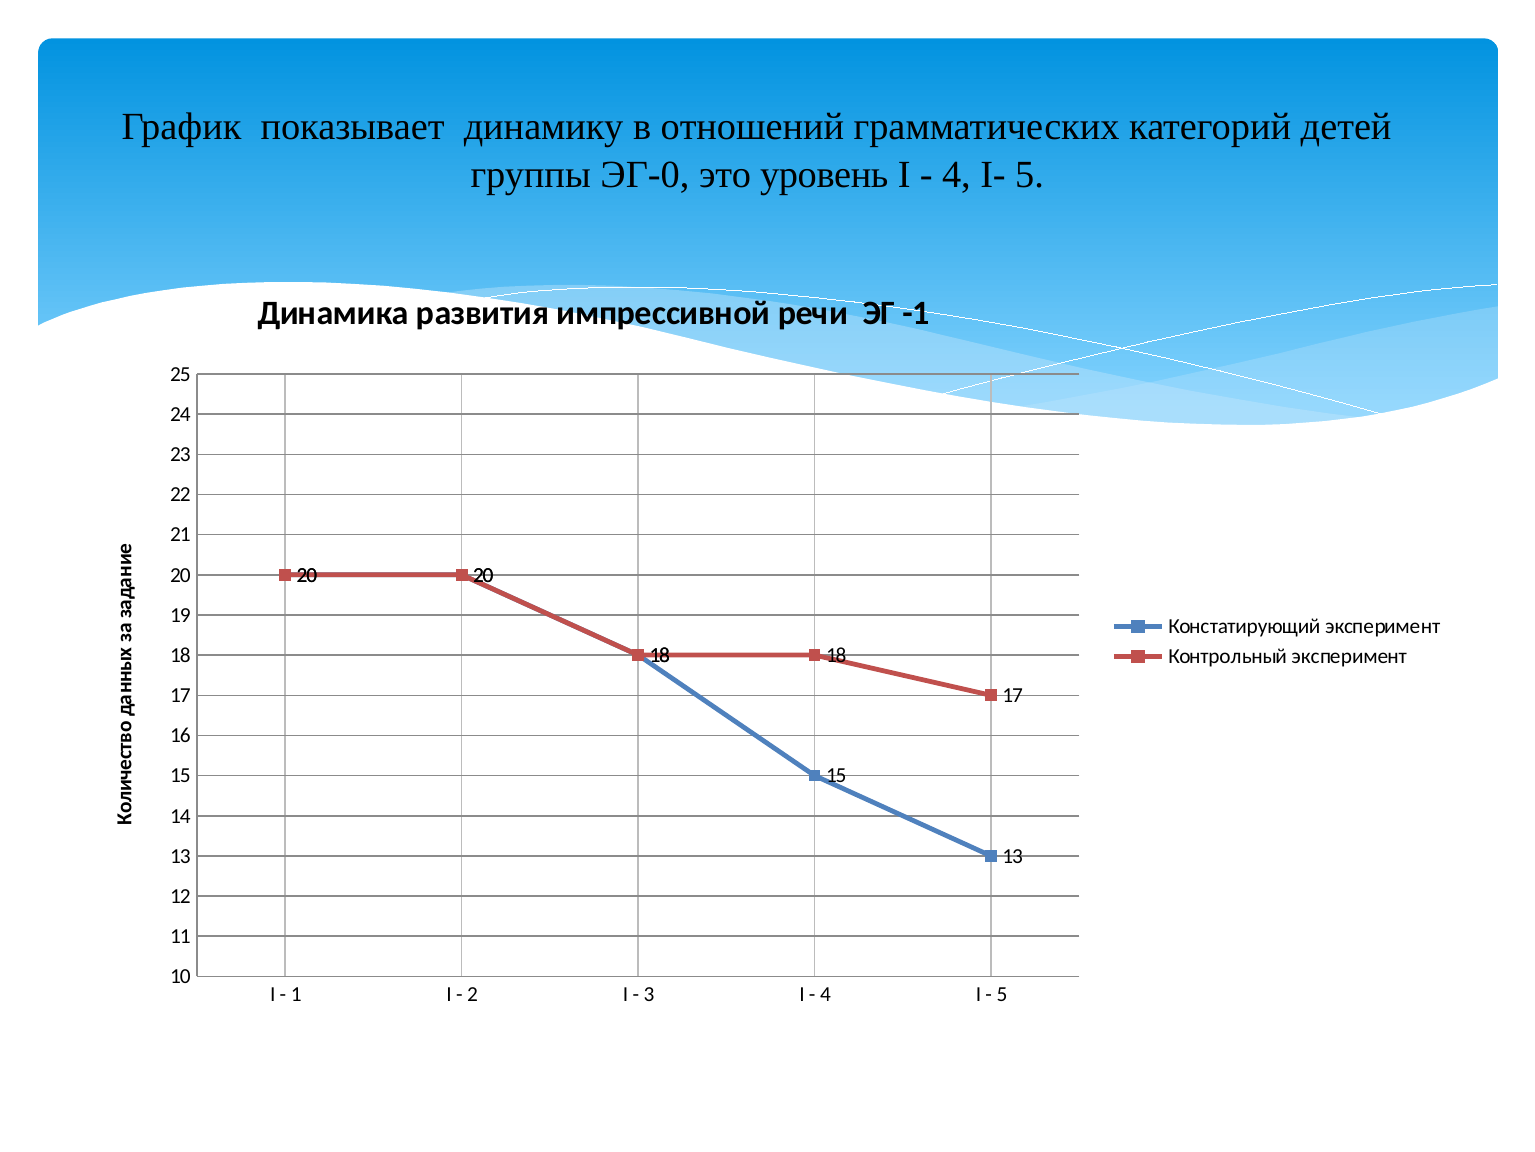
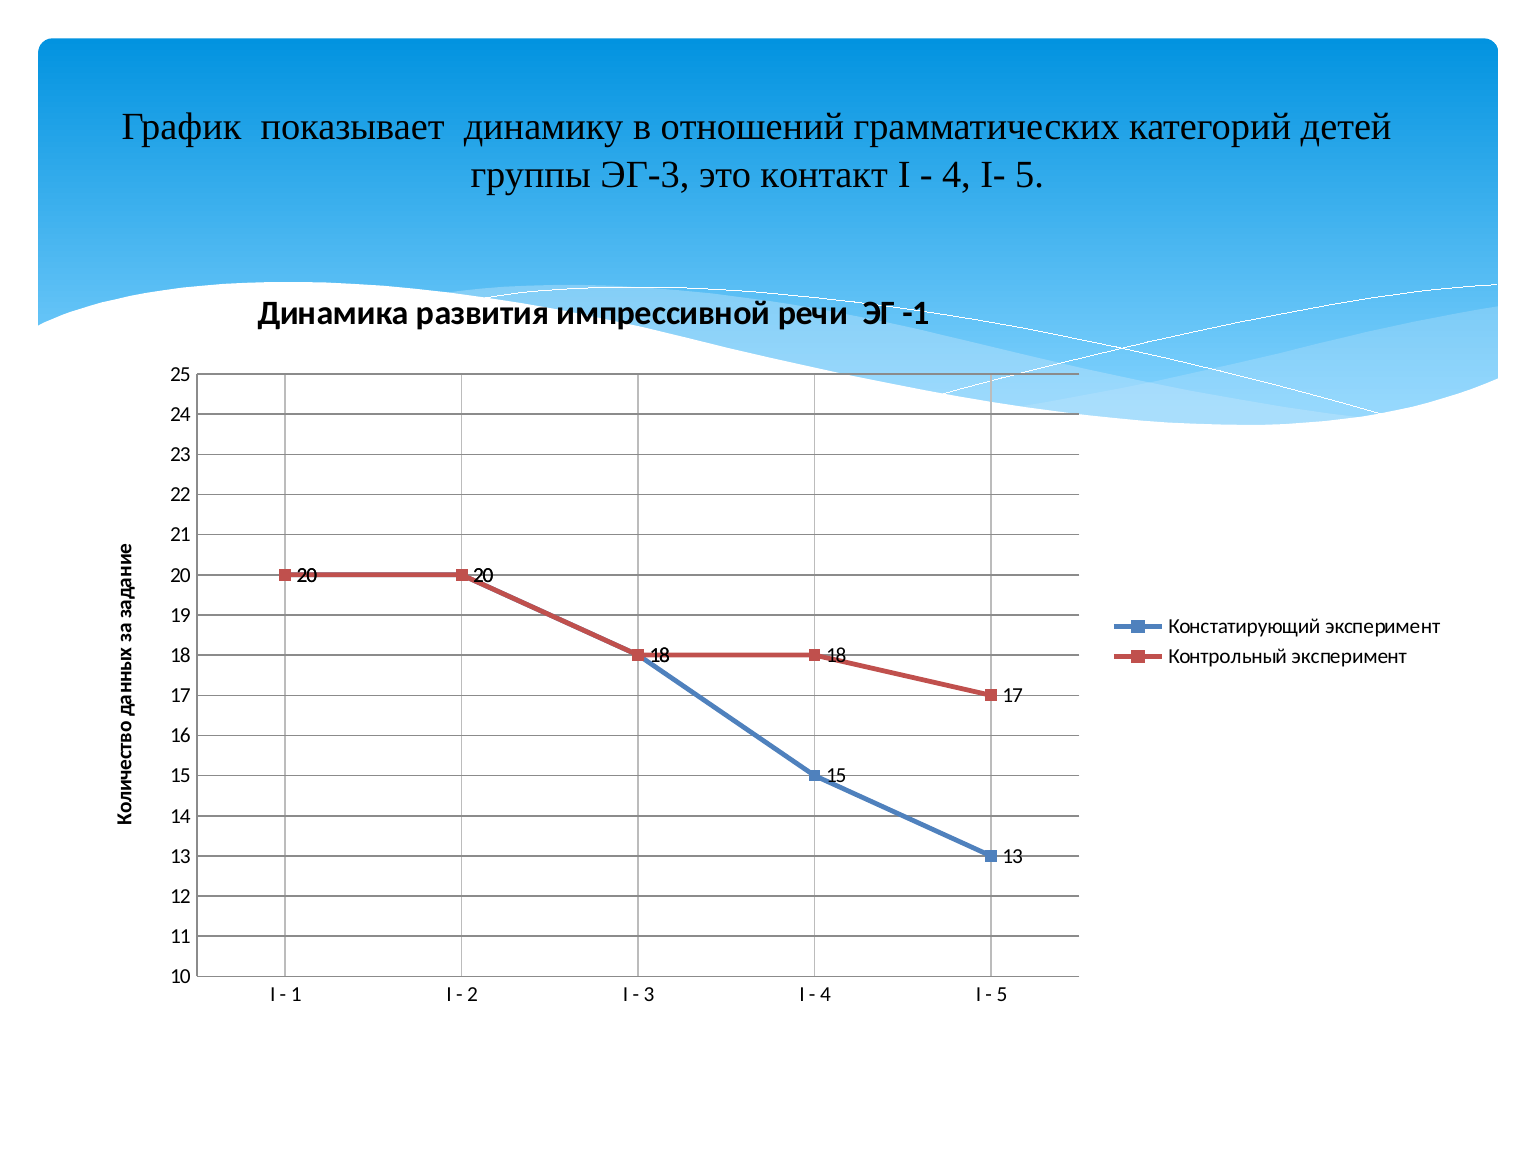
ЭГ-0: ЭГ-0 -> ЭГ-3
уровень: уровень -> контакт
